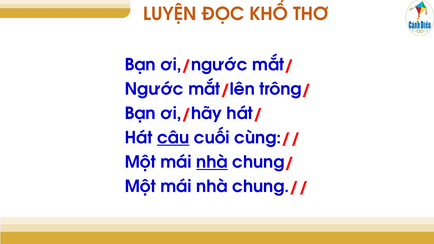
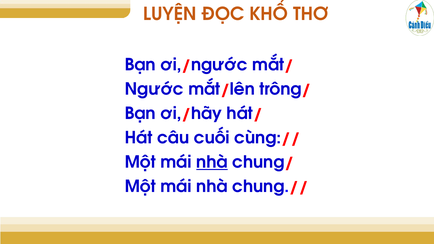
câu underline: present -> none
